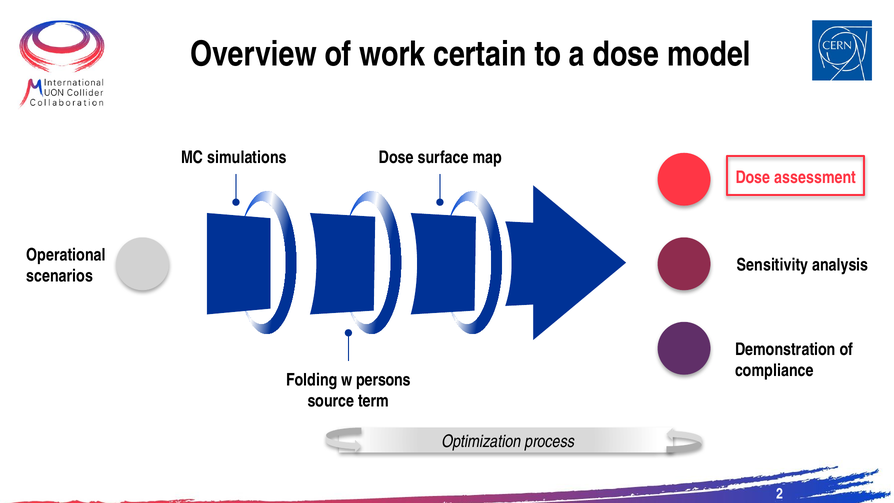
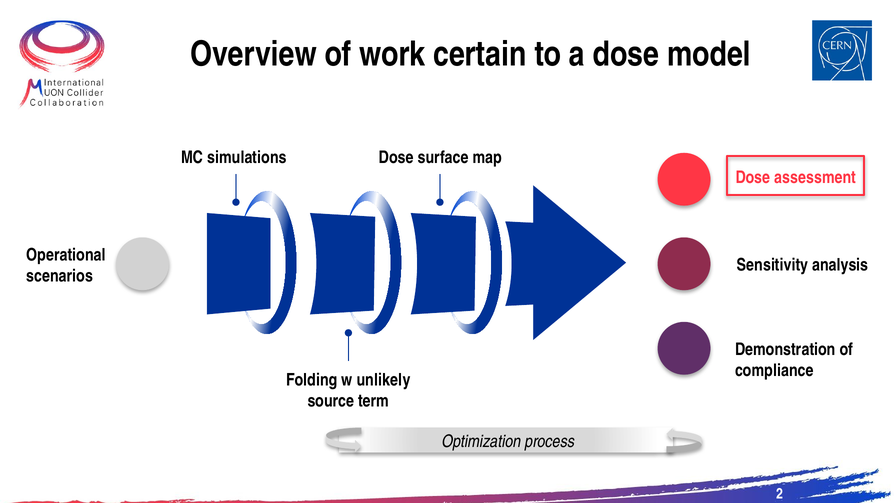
persons: persons -> unlikely
